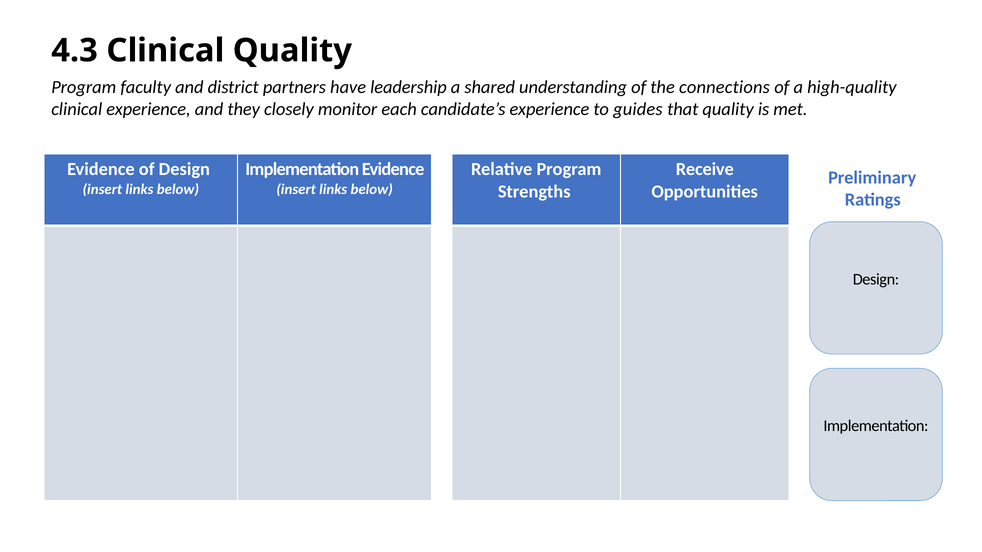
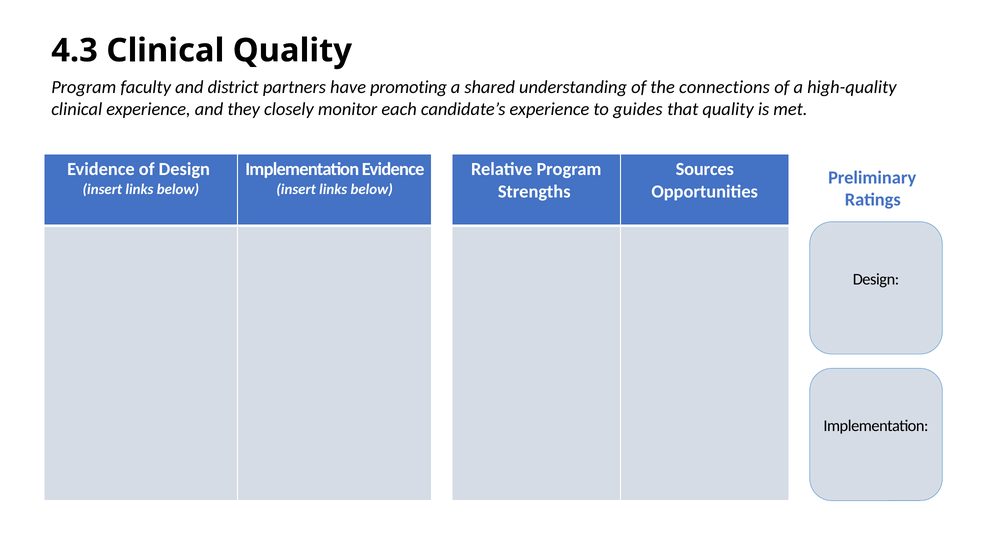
leadership: leadership -> promoting
Receive: Receive -> Sources
